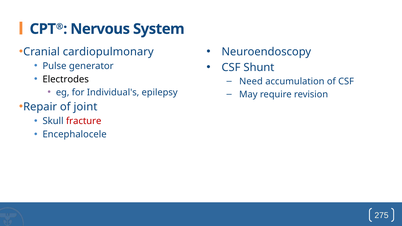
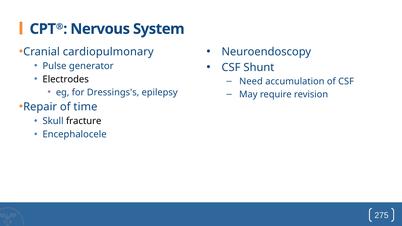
Individual's: Individual's -> Dressings's
joint: joint -> time
fracture colour: red -> black
